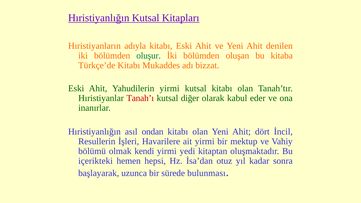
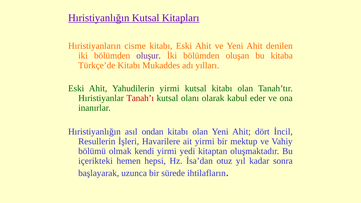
adıyla: adıyla -> cisme
oluşur colour: green -> purple
bizzat: bizzat -> yılları
diğer: diğer -> olanı
bulunması: bulunması -> ihtilafların
